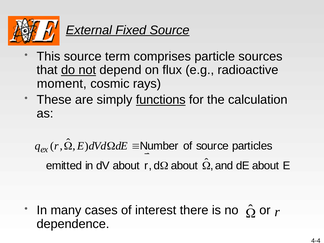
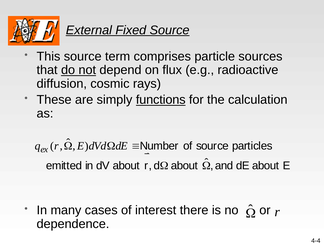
moment: moment -> diffusion
